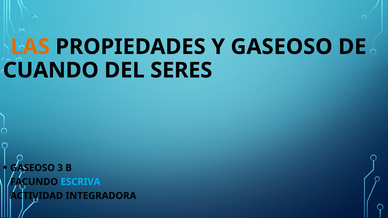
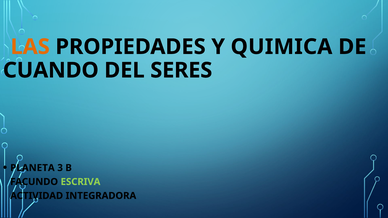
Y GASEOSO: GASEOSO -> QUIMICA
GASEOSO at (33, 168): GASEOSO -> PLANETA
ESCRIVA colour: light blue -> light green
